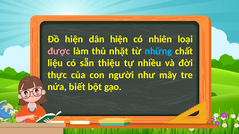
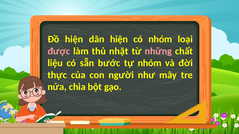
có nhiên: nhiên -> nhóm
những colour: light blue -> pink
thiệu: thiệu -> bước
tự nhiều: nhiều -> nhóm
biết: biết -> chia
